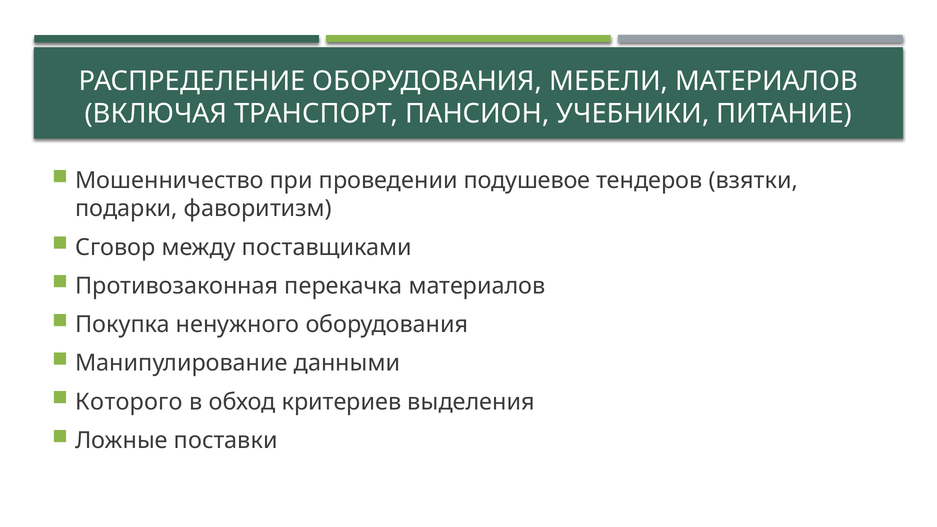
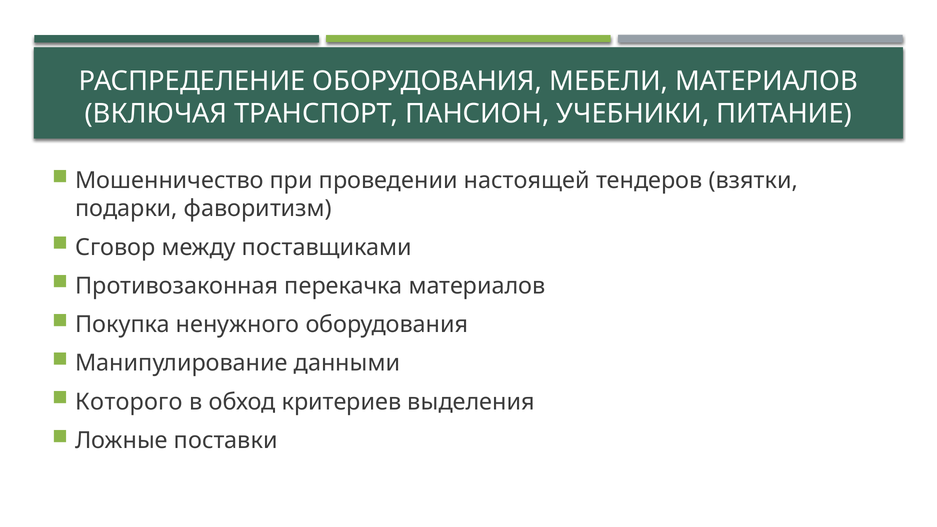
подушевое: подушевое -> настоящей
